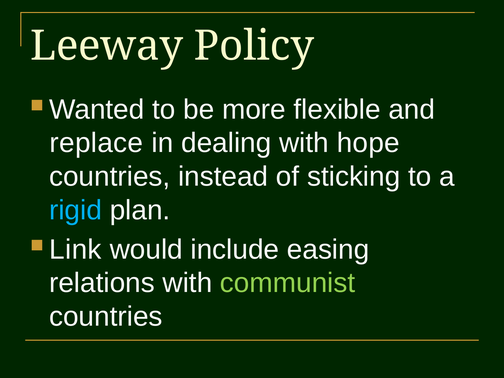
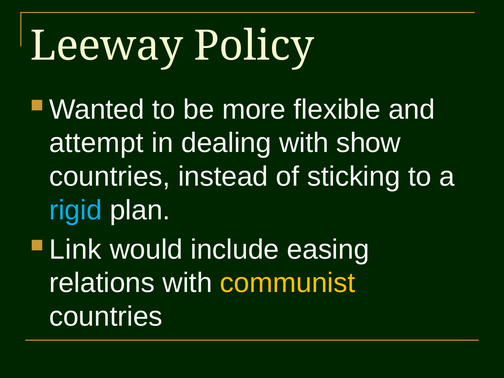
replace: replace -> attempt
hope: hope -> show
communist colour: light green -> yellow
